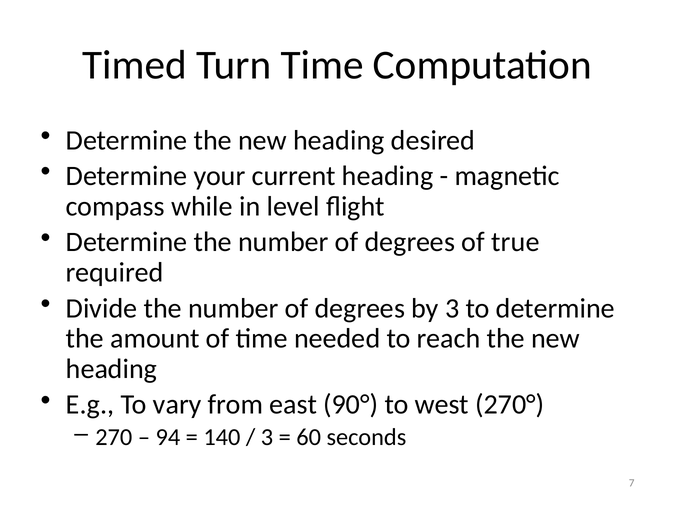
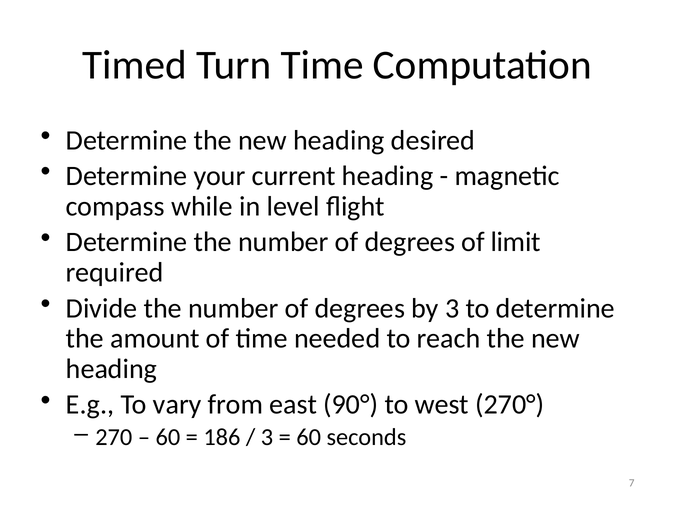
true: true -> limit
94 at (168, 438): 94 -> 60
140: 140 -> 186
